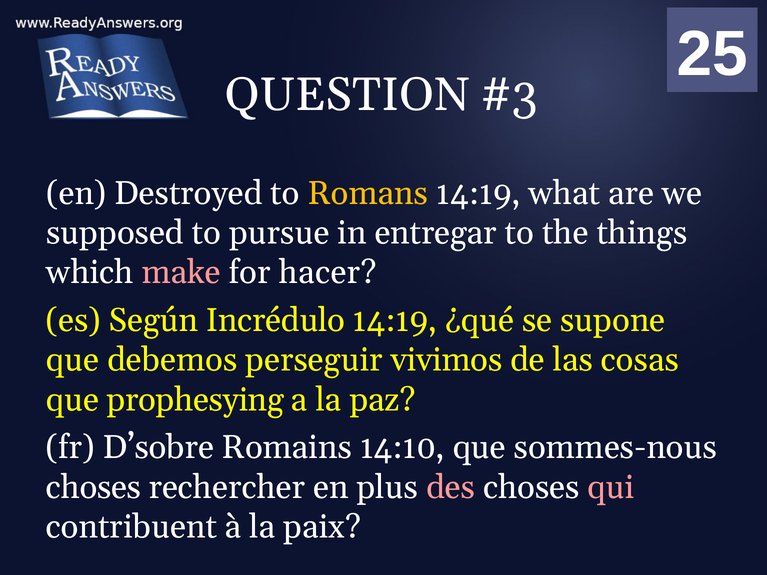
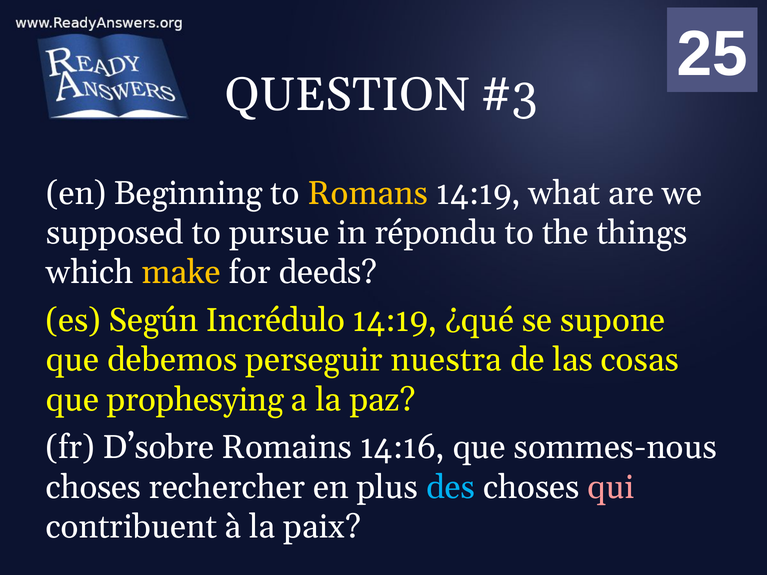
Destroyed: Destroyed -> Beginning
entregar: entregar -> répondu
make colour: pink -> yellow
hacer: hacer -> deeds
vivimos: vivimos -> nuestra
14:10: 14:10 -> 14:16
des colour: pink -> light blue
